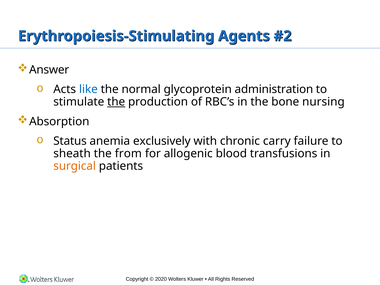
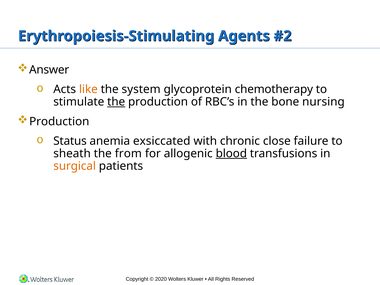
like colour: blue -> orange
normal: normal -> system
administration: administration -> chemotherapy
Absorption at (59, 121): Absorption -> Production
exclusively: exclusively -> exsiccated
carry: carry -> close
blood underline: none -> present
